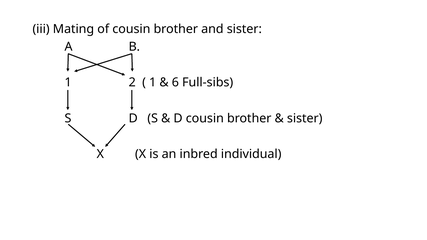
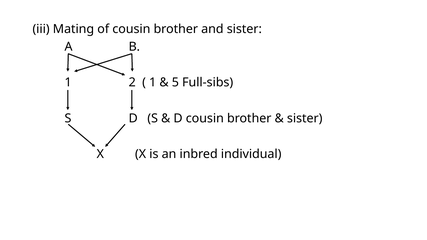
6: 6 -> 5
